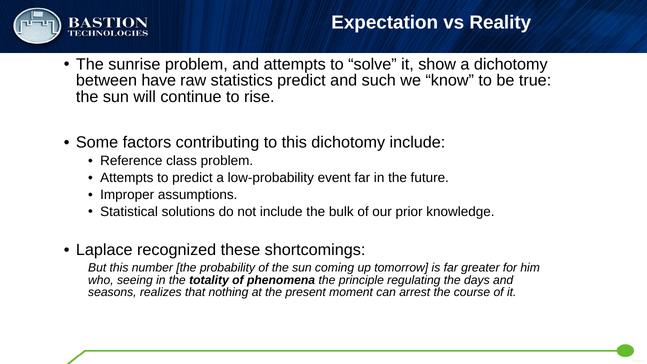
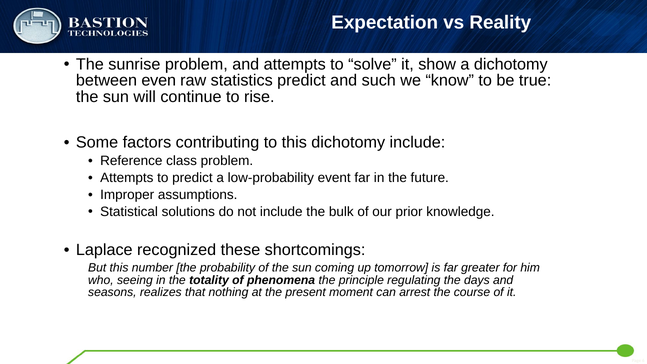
have: have -> even
